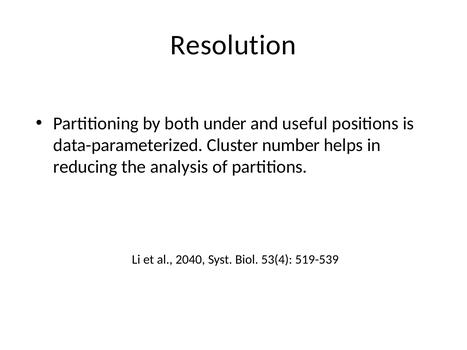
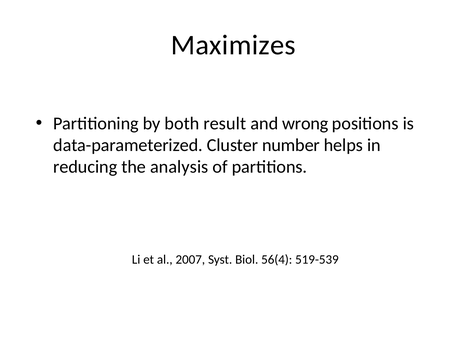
Resolution: Resolution -> Maximizes
under: under -> result
useful: useful -> wrong
2040: 2040 -> 2007
53(4: 53(4 -> 56(4
